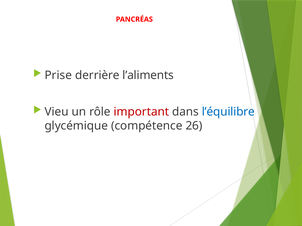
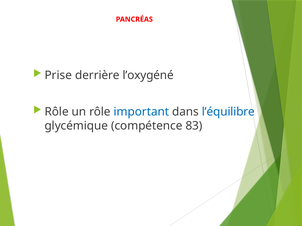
l’aliments: l’aliments -> l’oxygéné
Vieu at (57, 112): Vieu -> Rôle
important colour: red -> blue
26: 26 -> 83
